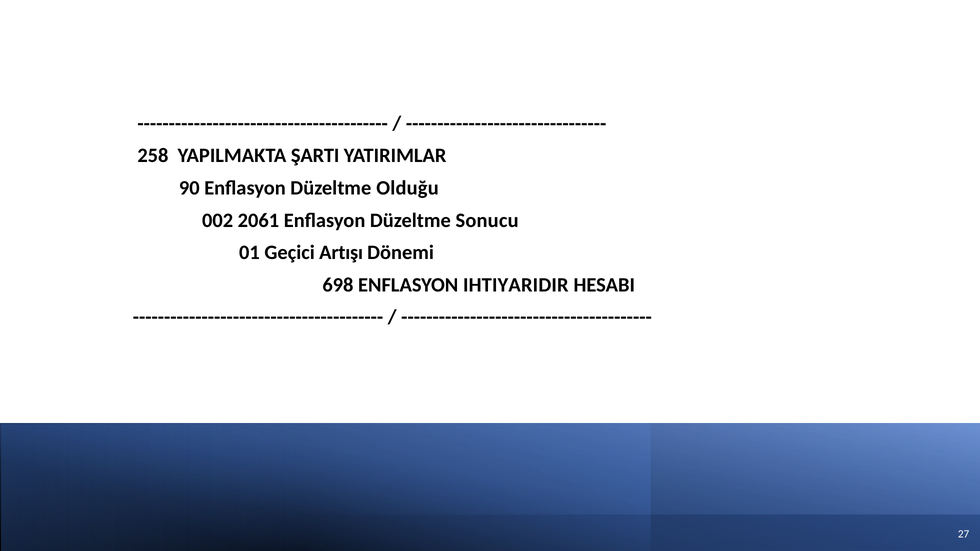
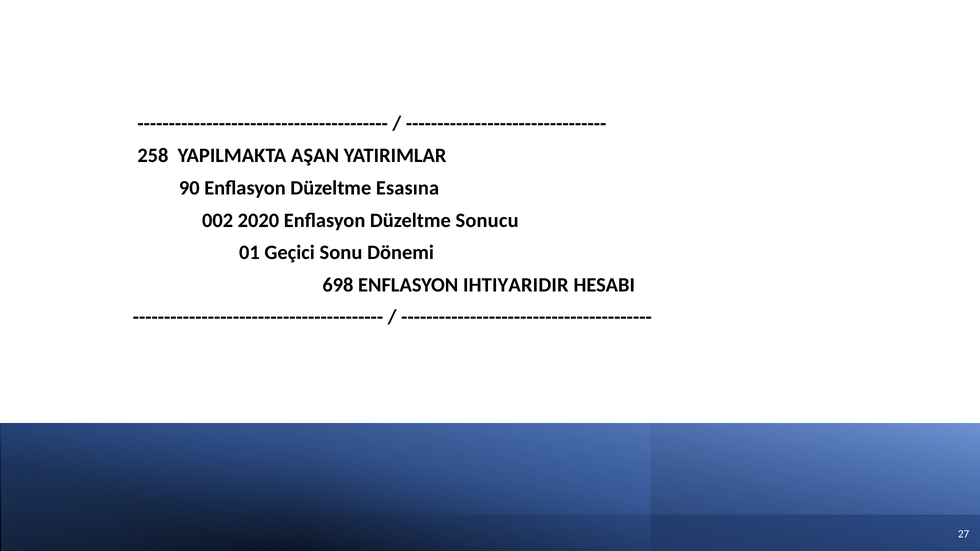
ŞARTI: ŞARTI -> AŞAN
Olduğu: Olduğu -> Esasına
2061: 2061 -> 2020
Artışı: Artışı -> Sonu
